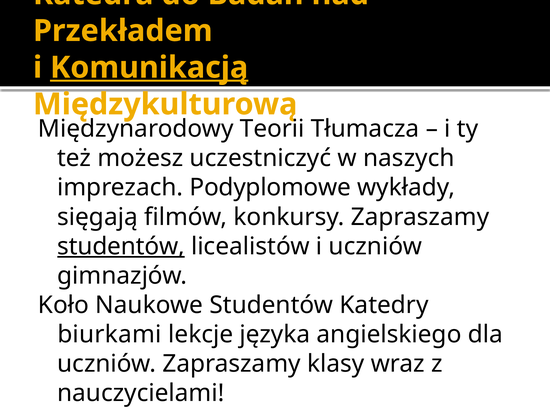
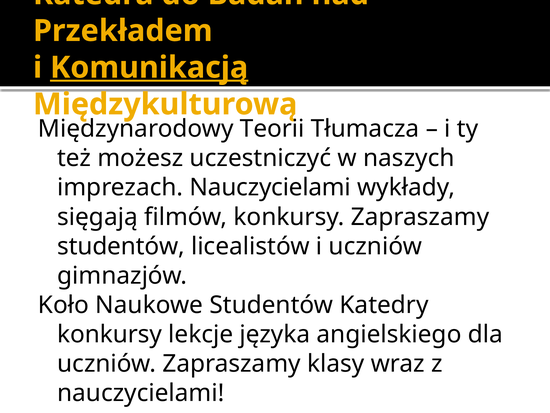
imprezach Podyplomowe: Podyplomowe -> Nauczycielami
studentów at (121, 246) underline: present -> none
biurkami at (109, 334): biurkami -> konkursy
